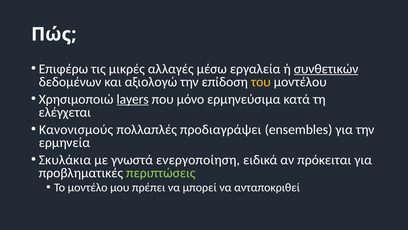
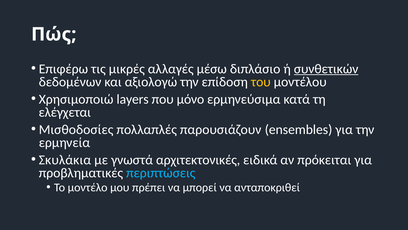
εργαλεία: εργαλεία -> διπλάσιο
layers underline: present -> none
Κανονισμούς: Κανονισμούς -> Μισθοδοσίες
προδιαγράψει: προδιαγράψει -> παρουσιάζουν
ενεργοποίηση: ενεργοποίηση -> αρχιτεκτονικές
περιπτώσεις colour: light green -> light blue
